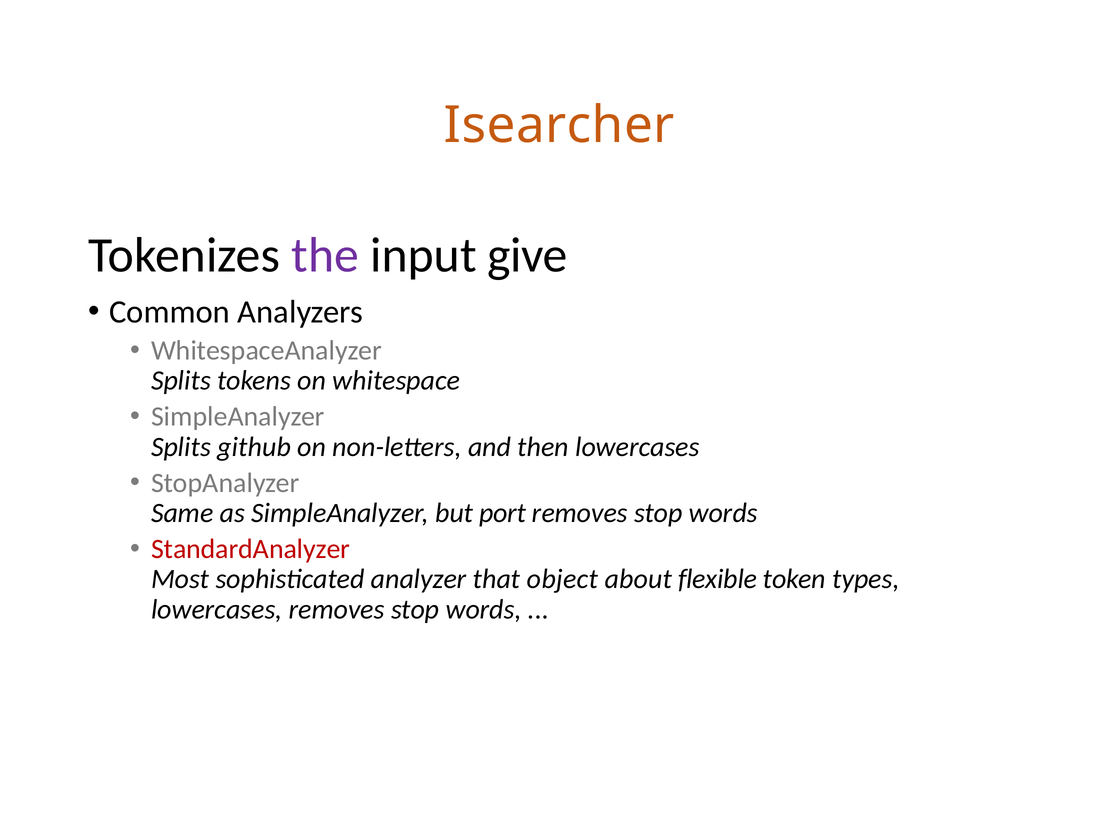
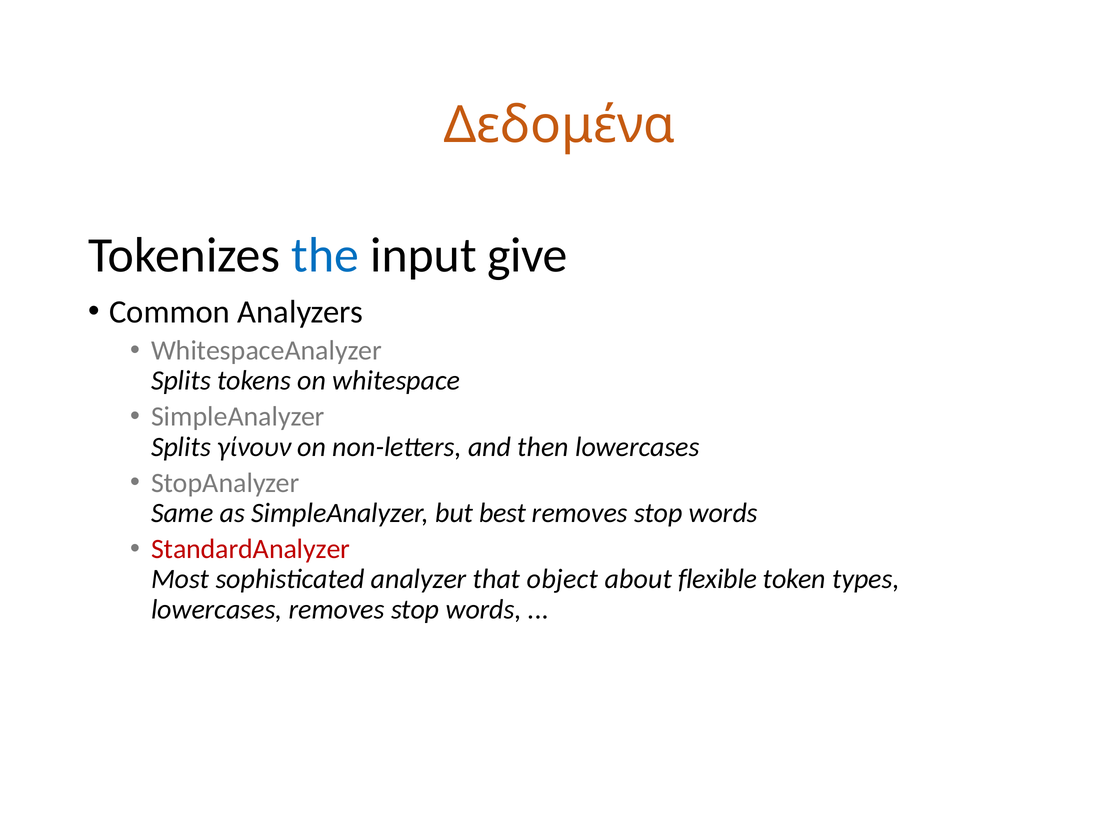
Isearcher: Isearcher -> Δεδομένα
the colour: purple -> blue
github: github -> γίνουν
port: port -> best
